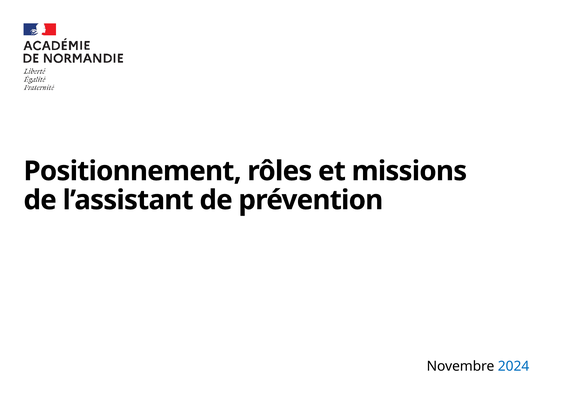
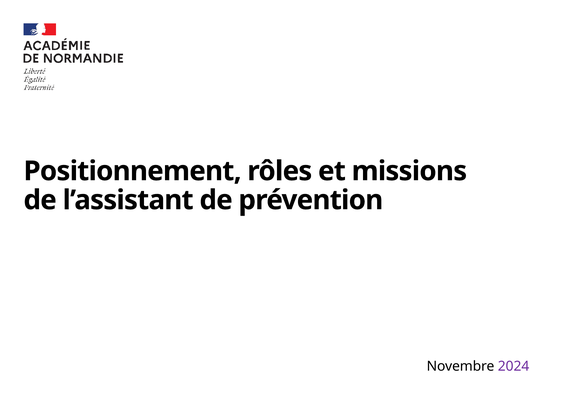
2024 colour: blue -> purple
